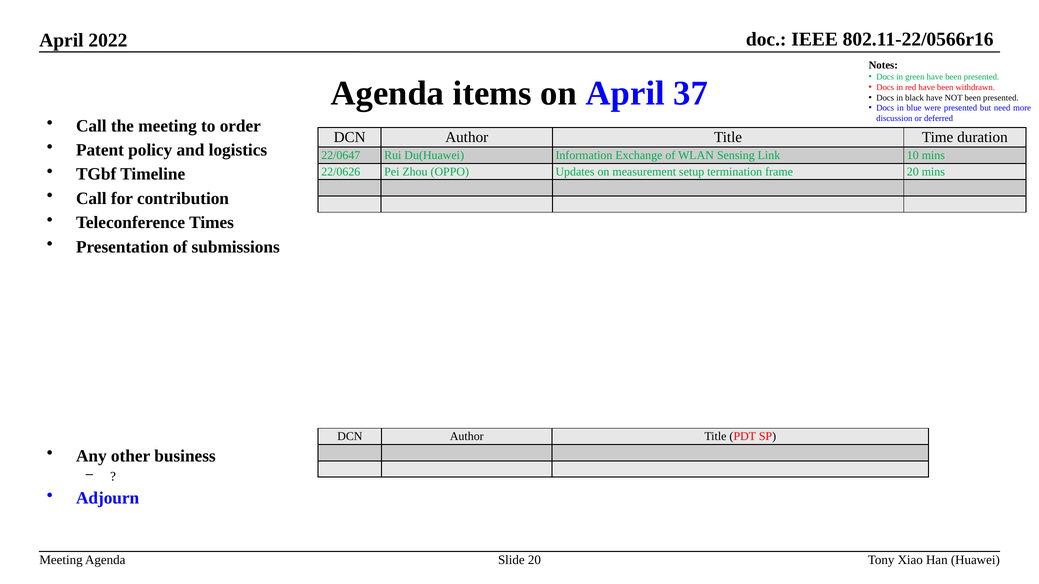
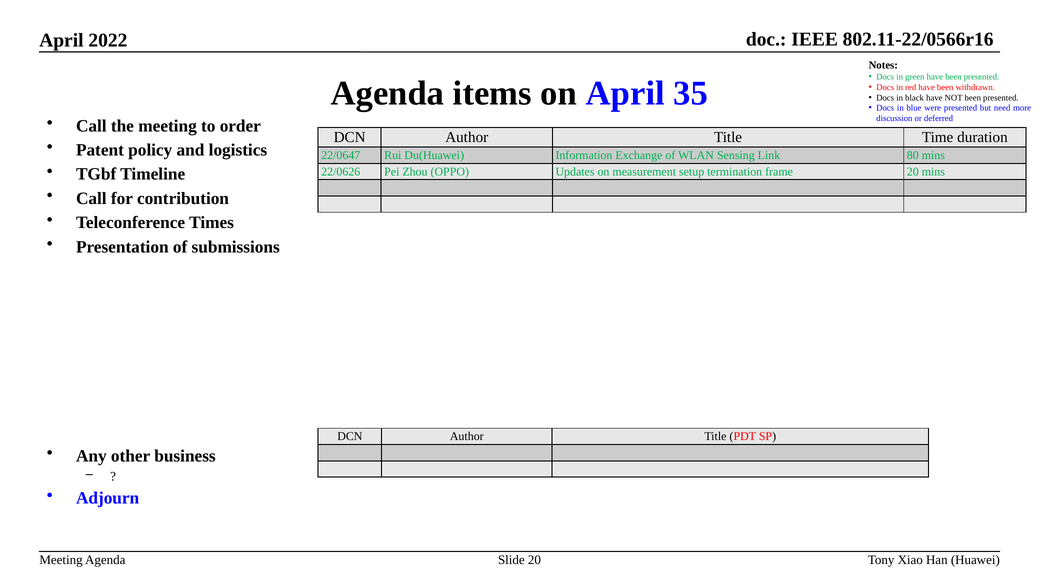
37: 37 -> 35
10: 10 -> 80
